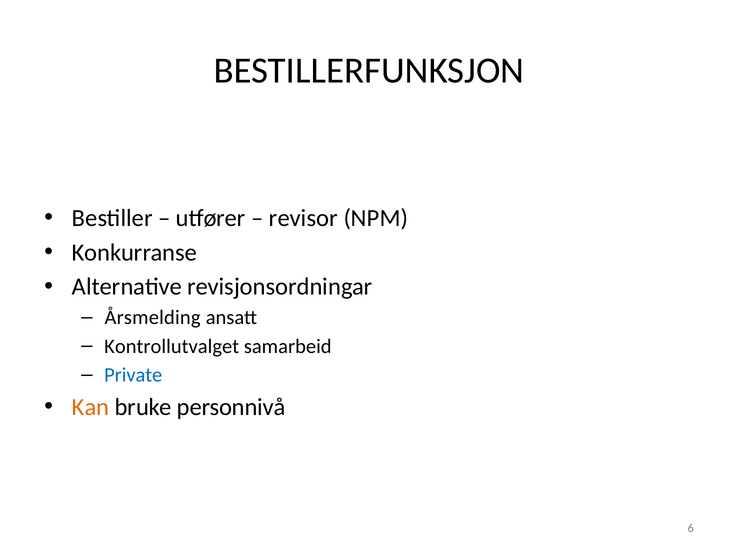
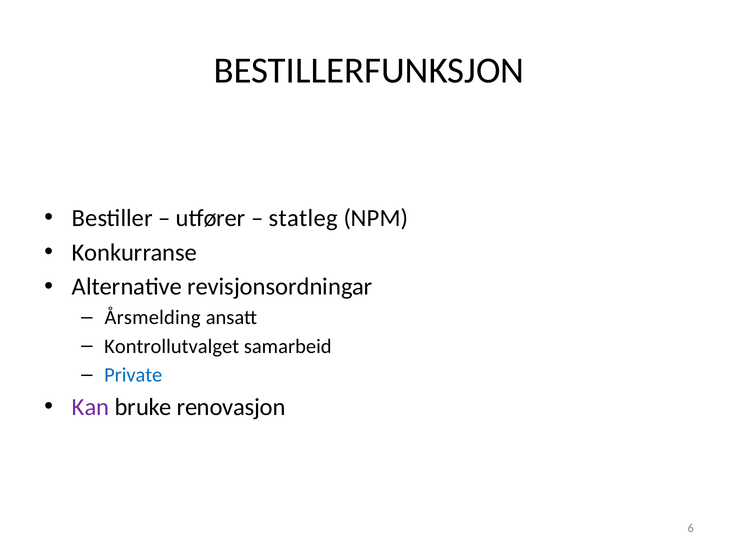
revisor: revisor -> statleg
Kan colour: orange -> purple
personnivå: personnivå -> renovasjon
